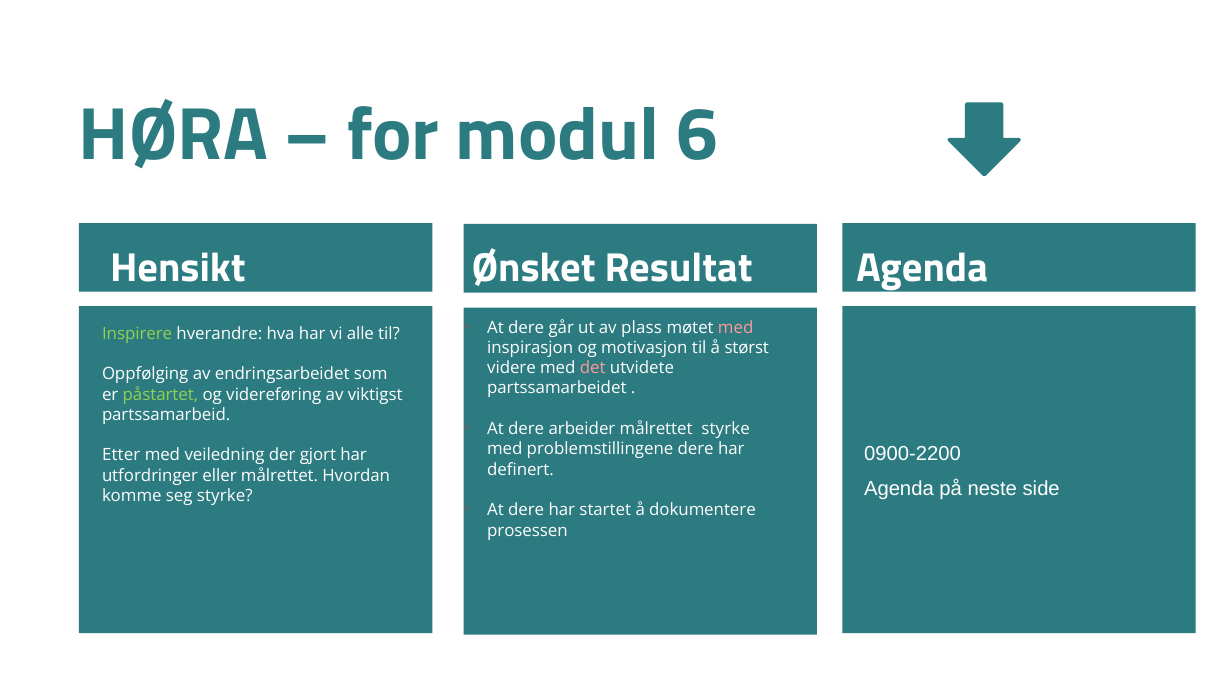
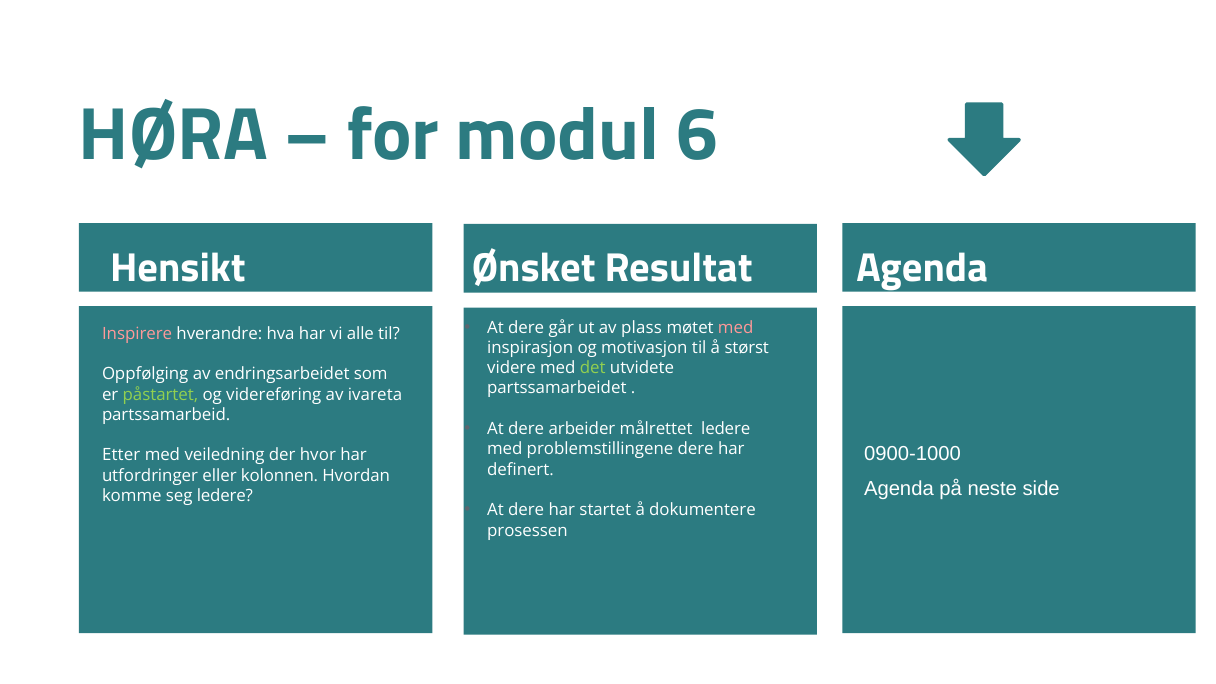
Inspirere colour: light green -> pink
det colour: pink -> light green
viktigst: viktigst -> ivareta
målrettet styrke: styrke -> ledere
0900-2200: 0900-2200 -> 0900-1000
gjort: gjort -> hvor
eller målrettet: målrettet -> kolonnen
seg styrke: styrke -> ledere
